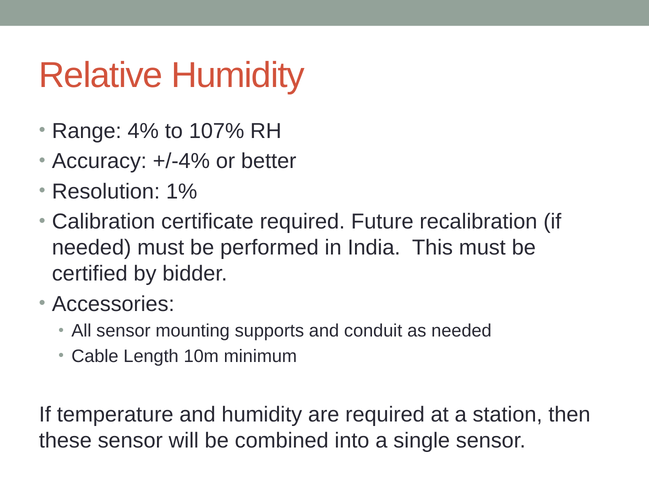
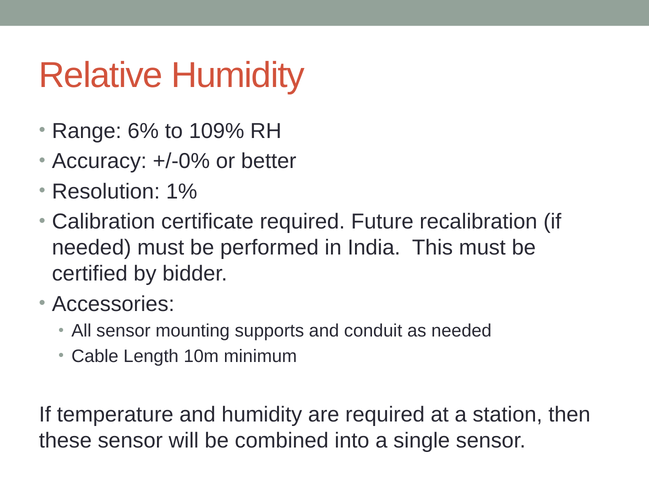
4%: 4% -> 6%
107%: 107% -> 109%
+/-4%: +/-4% -> +/-0%
